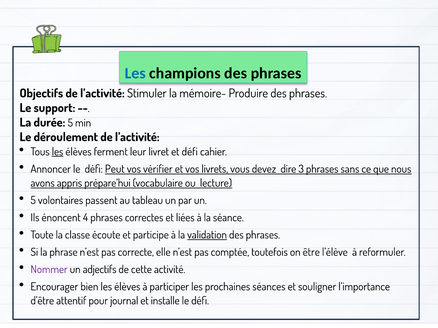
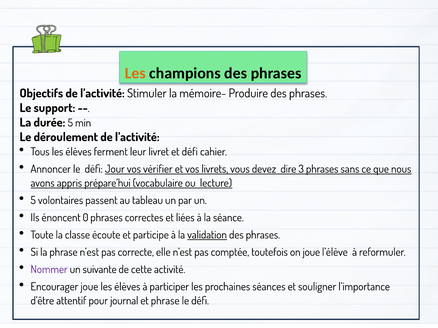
Les at (135, 73) colour: blue -> orange
les at (58, 152) underline: present -> none
Peut: Peut -> Jour
4: 4 -> 0
on être: être -> joue
adjectifs: adjectifs -> suivante
Encourager bien: bien -> joue
et installe: installe -> phrase
